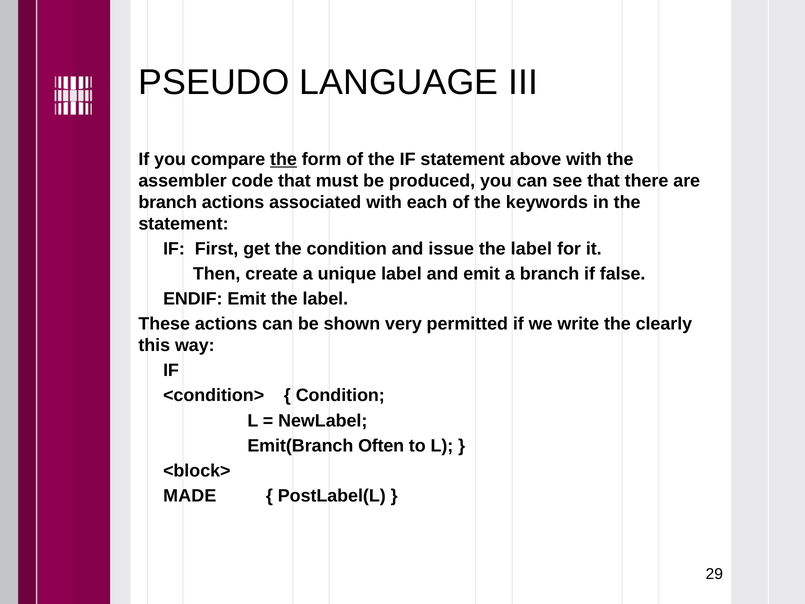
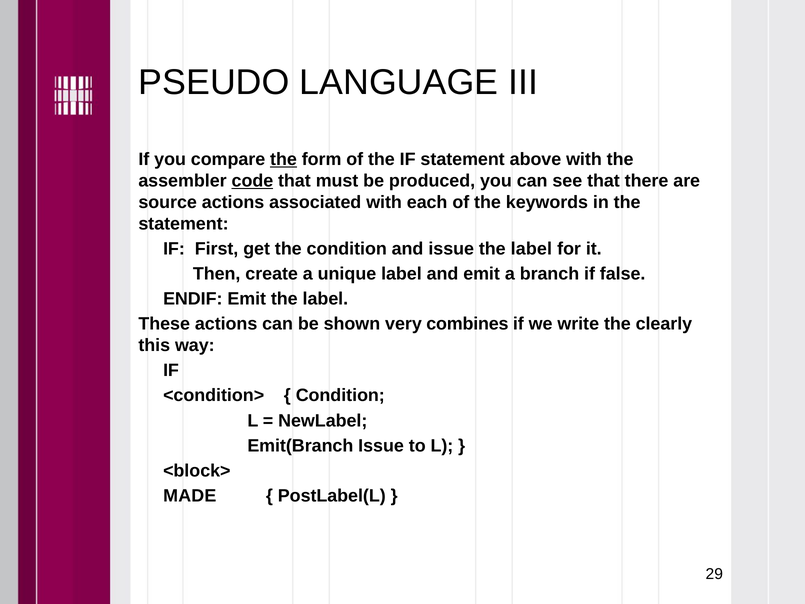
code underline: none -> present
branch at (168, 202): branch -> source
permitted: permitted -> combines
Emit(Branch Often: Often -> Issue
